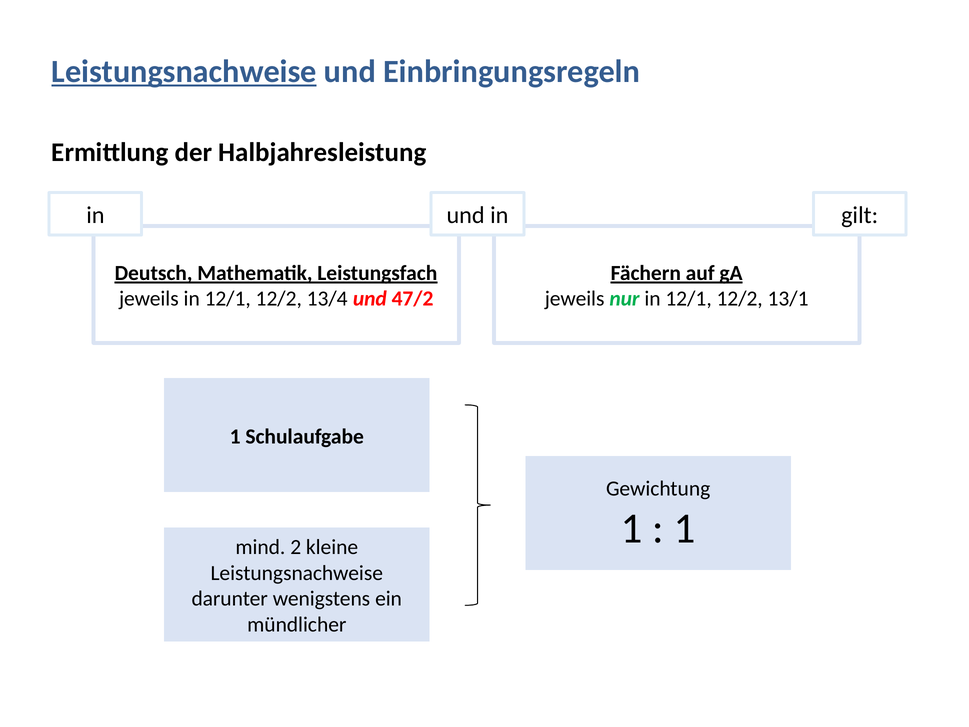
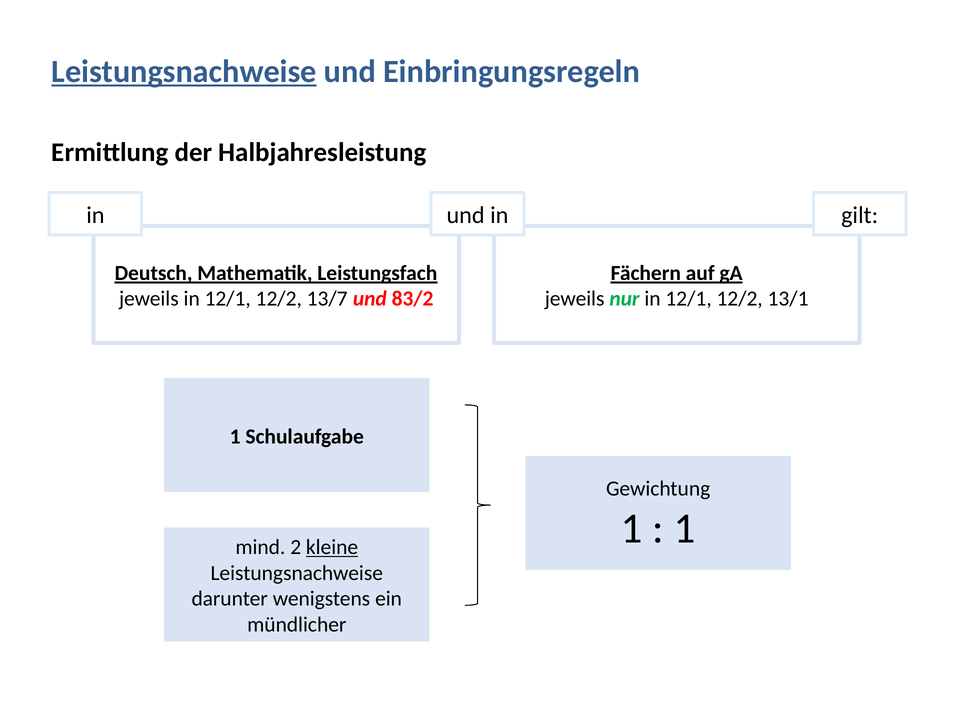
13/4: 13/4 -> 13/7
47/2: 47/2 -> 83/2
kleine underline: none -> present
